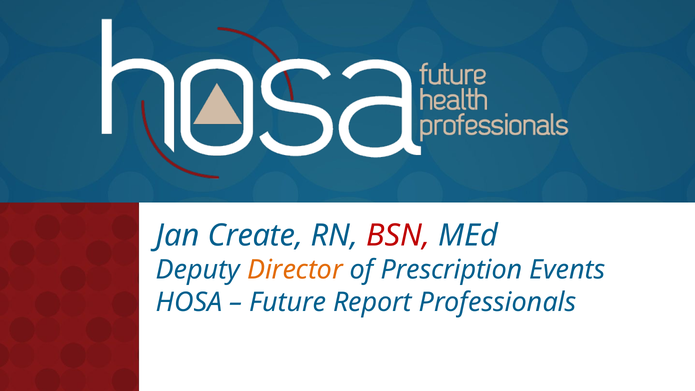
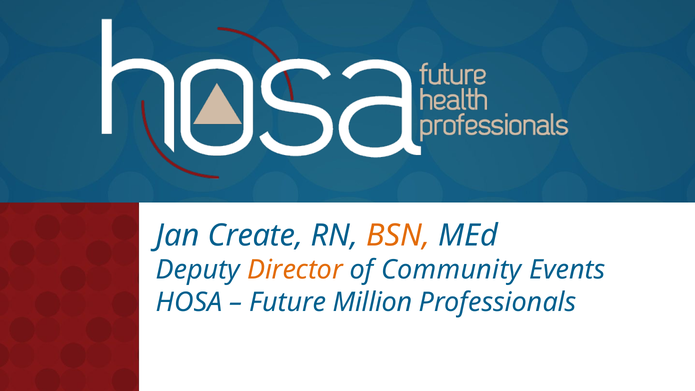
BSN colour: red -> orange
Prescription: Prescription -> Community
Report: Report -> Million
